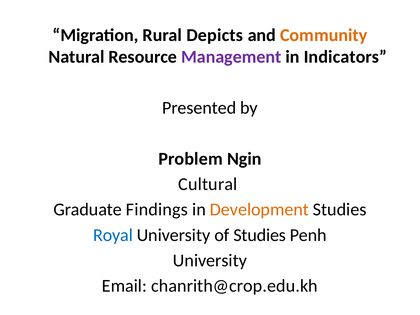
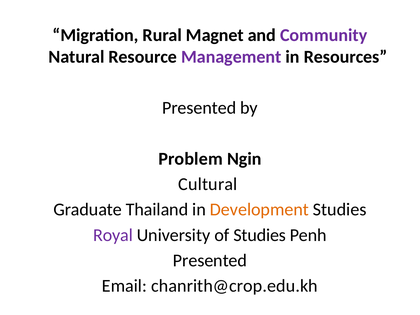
Depicts: Depicts -> Magnet
Community colour: orange -> purple
Indicators: Indicators -> Resources
Findings: Findings -> Thailand
Royal colour: blue -> purple
University at (210, 261): University -> Presented
